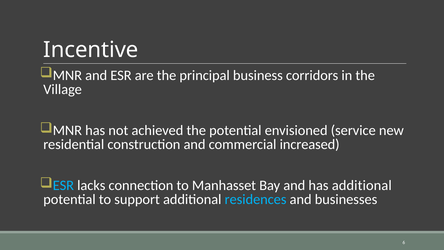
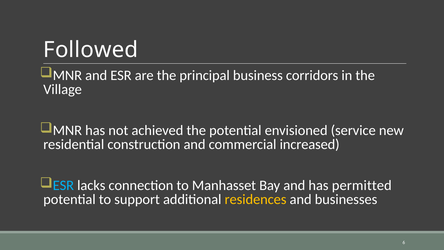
Incentive: Incentive -> Followed
has additional: additional -> permitted
residences colour: light blue -> yellow
